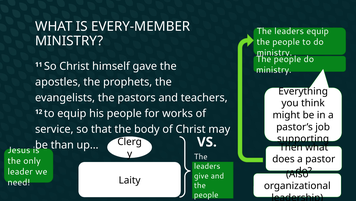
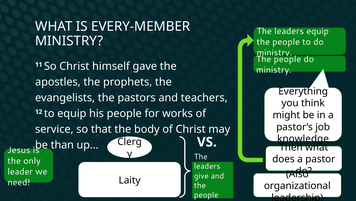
supporting: supporting -> knowledge
